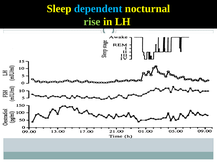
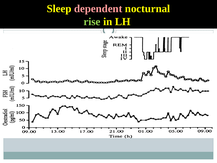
dependent colour: light blue -> pink
